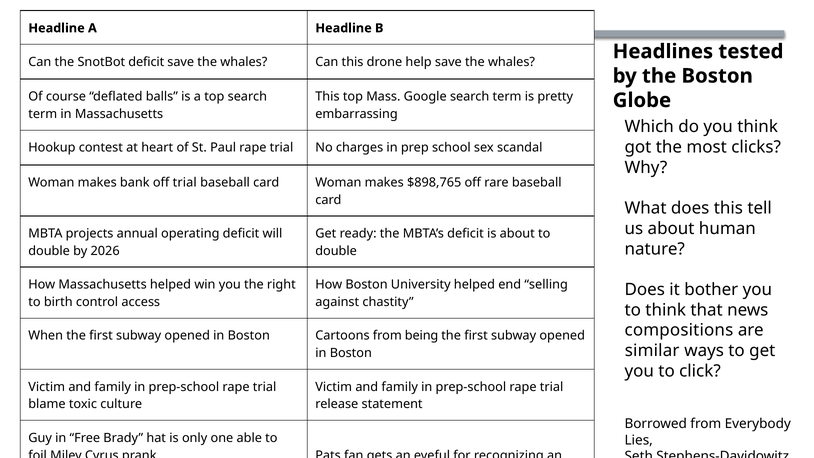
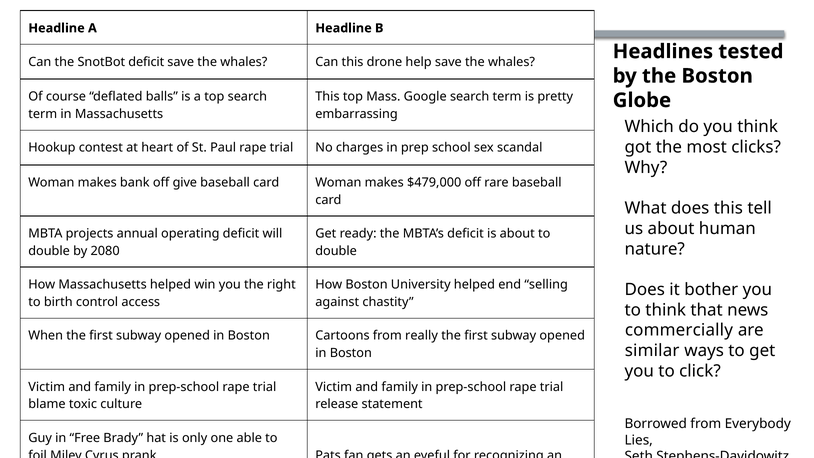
off trial: trial -> give
$898,765: $898,765 -> $479,000
2026: 2026 -> 2080
compositions: compositions -> commercially
being: being -> really
